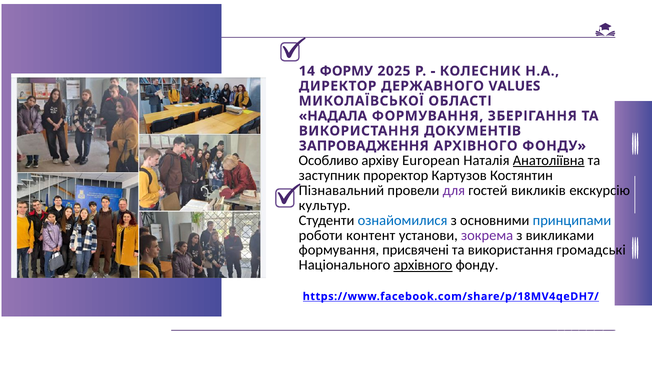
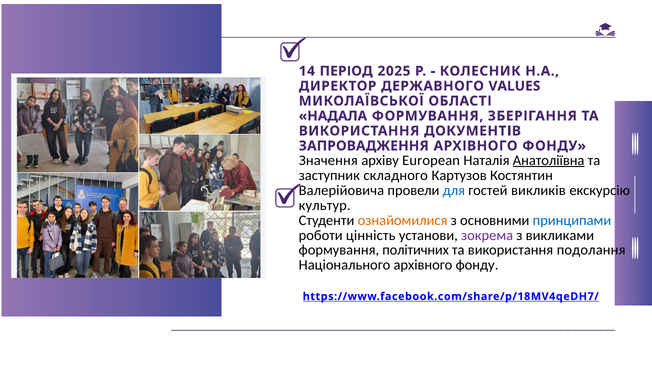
ФОРМУ: ФОРМУ -> ПЕРІОД
Особливо: Особливо -> Значення
проректор: проректор -> складного
Пізнавальний: Пізнавальний -> Валерійовича
для colour: purple -> blue
ознайомилися colour: blue -> orange
контент: контент -> цінність
присвячені: присвячені -> політичних
громадські: громадські -> подолання
архівного at (423, 265) underline: present -> none
